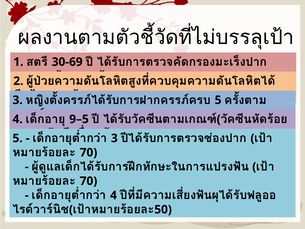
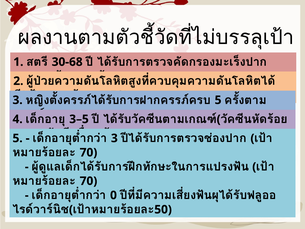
30-69: 30-69 -> 30-68
9–5: 9–5 -> 3–5
4 at (113, 195): 4 -> 0
